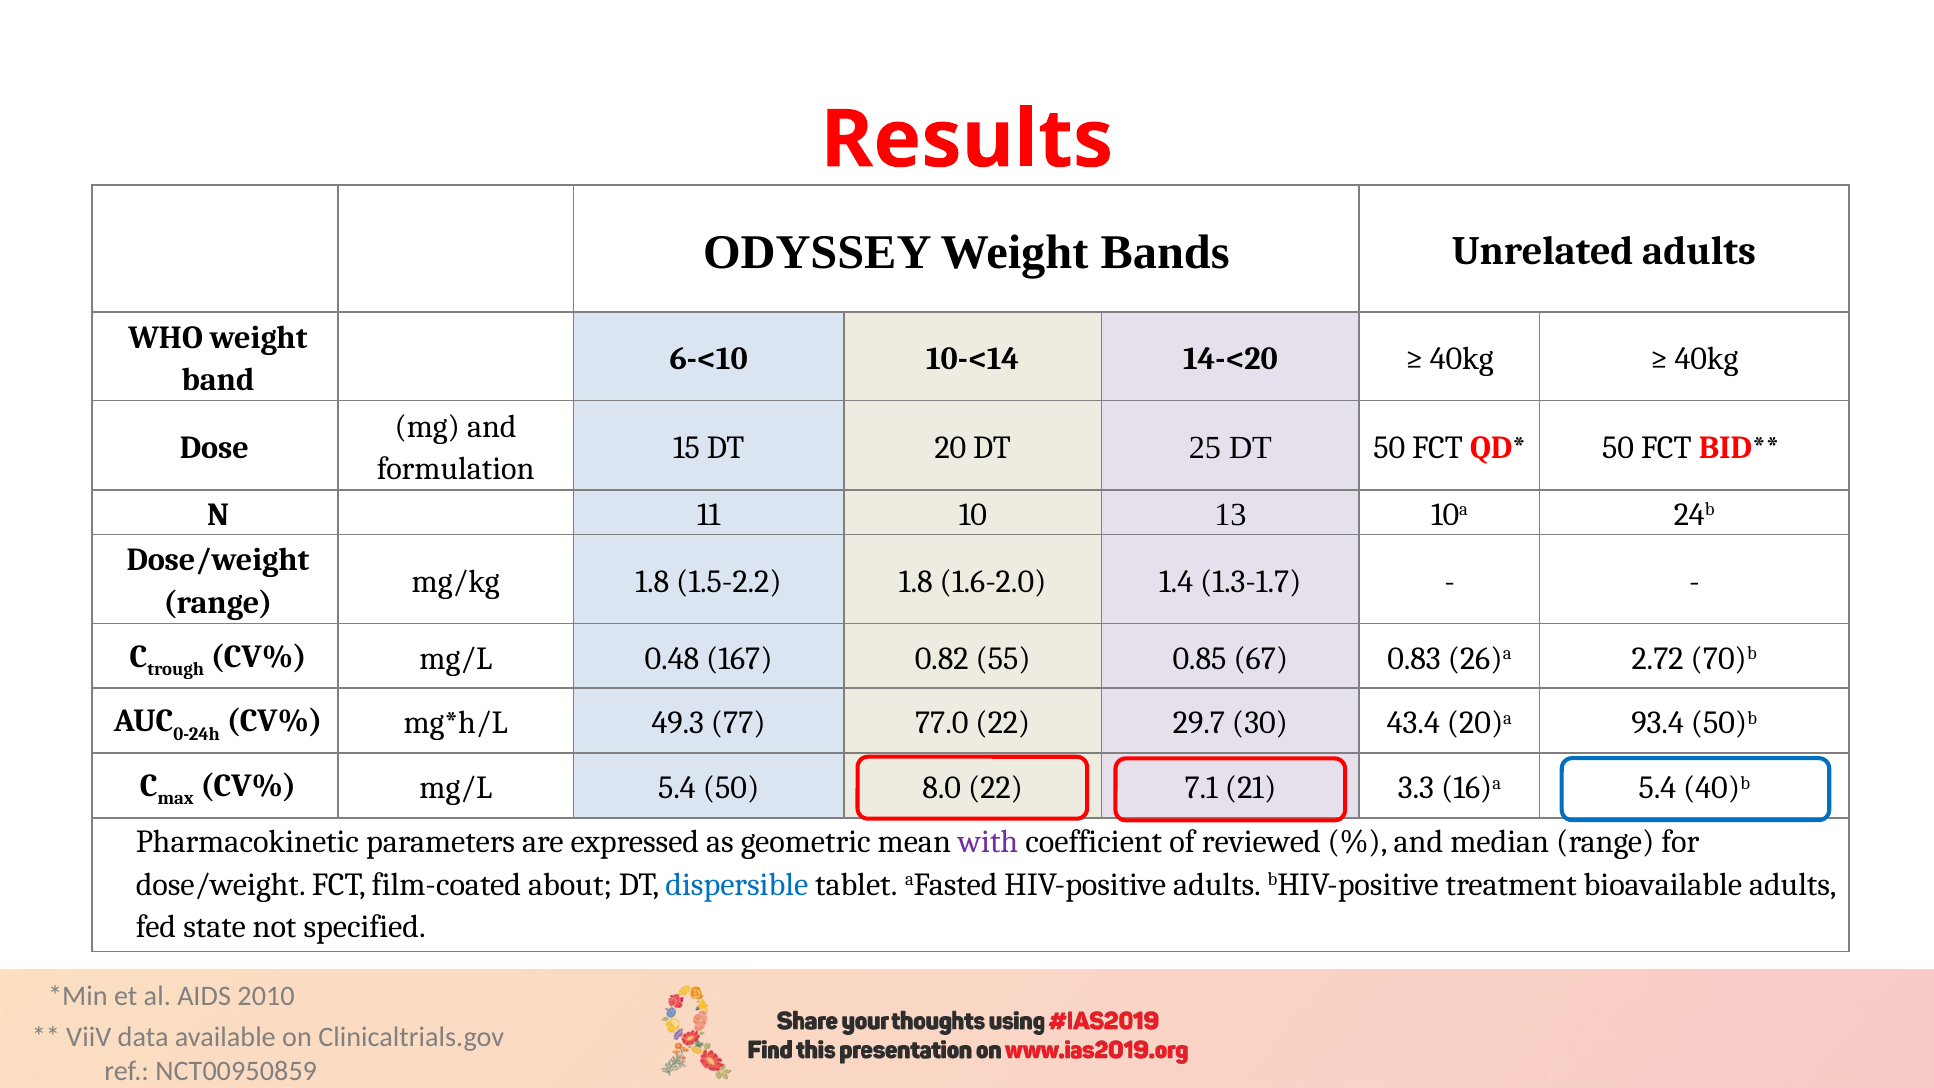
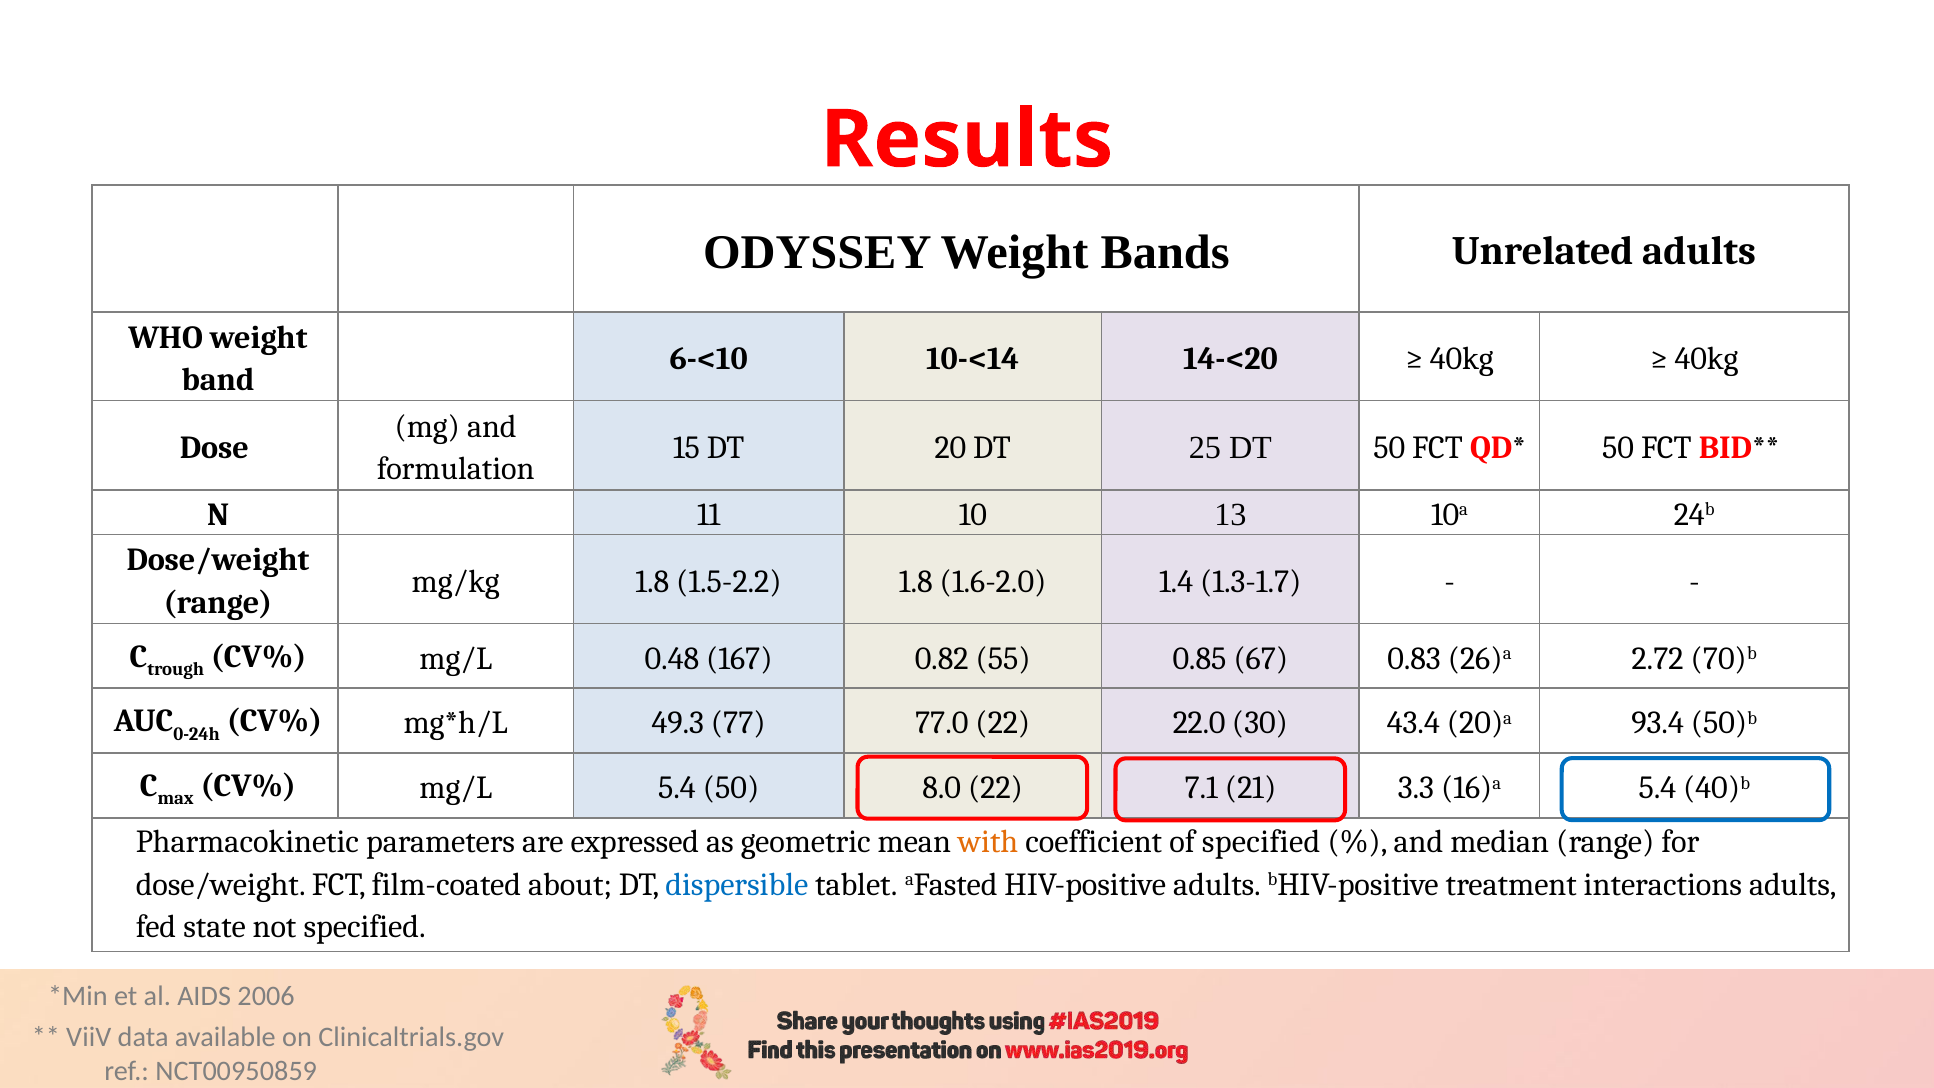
29.7: 29.7 -> 22.0
with colour: purple -> orange
of reviewed: reviewed -> specified
bioavailable: bioavailable -> interactions
2010: 2010 -> 2006
